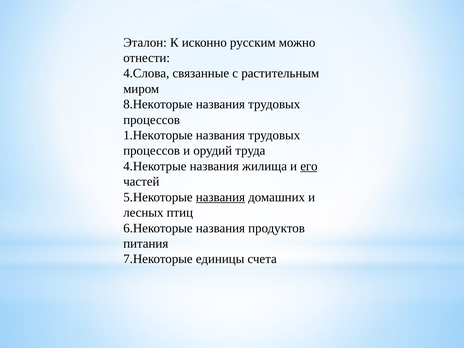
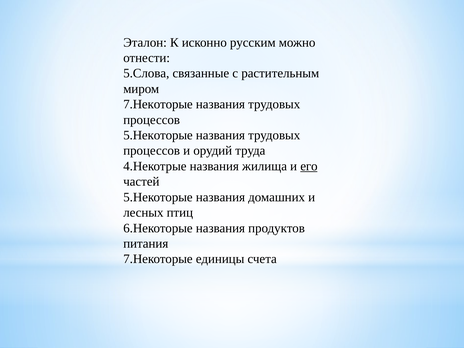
4.Слова: 4.Слова -> 5.Слова
8.Некоторые at (158, 104): 8.Некоторые -> 7.Некоторые
1.Некоторые at (158, 135): 1.Некоторые -> 5.Некоторые
названия at (220, 197) underline: present -> none
